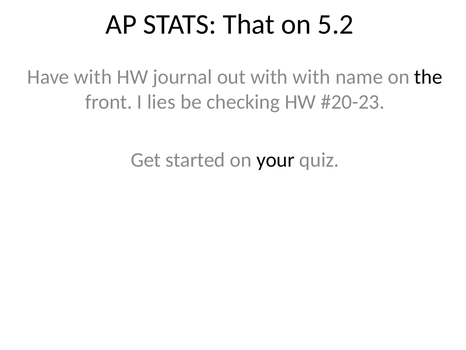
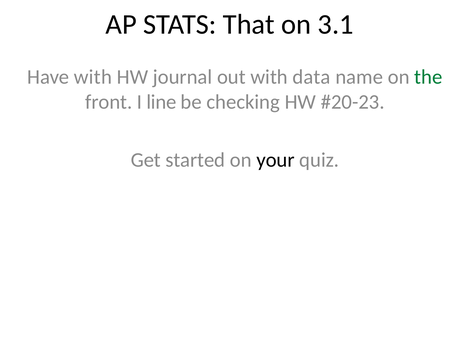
5.2: 5.2 -> 3.1
with with: with -> data
the colour: black -> green
lies: lies -> line
